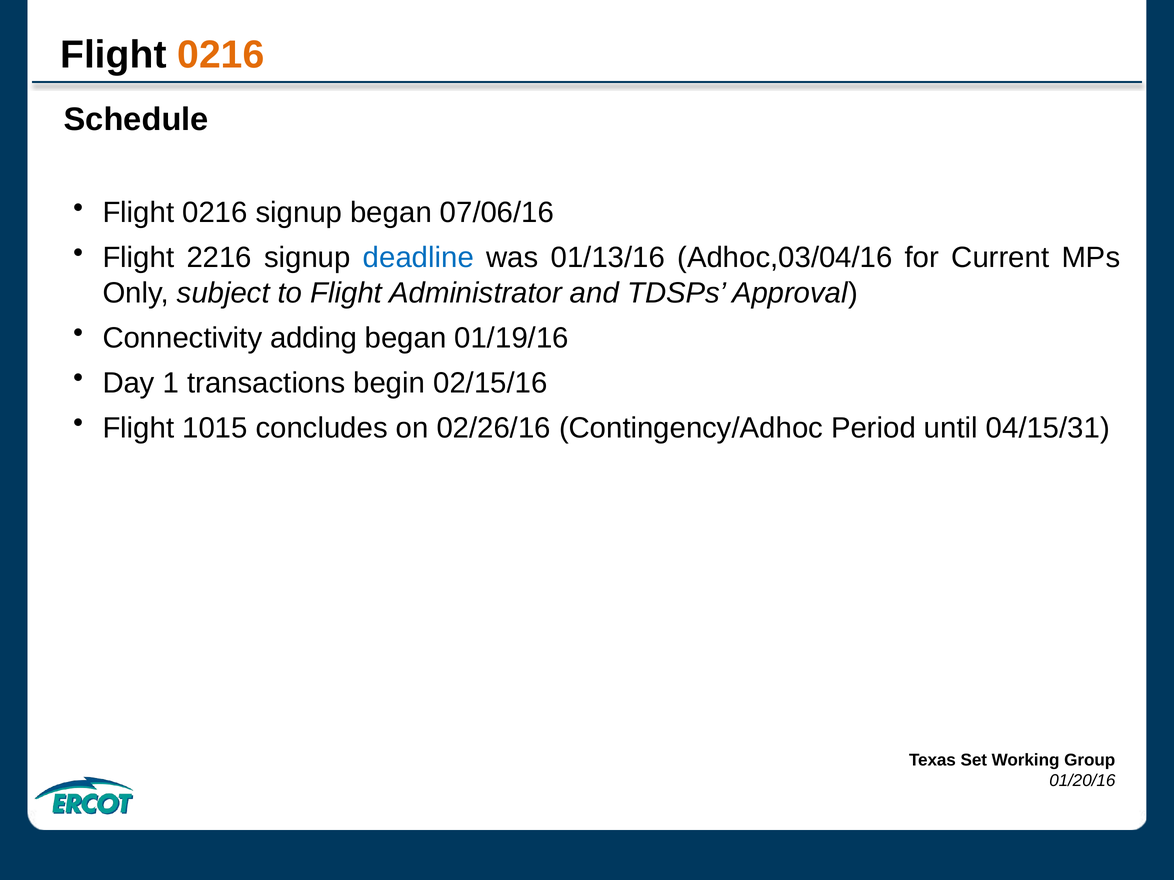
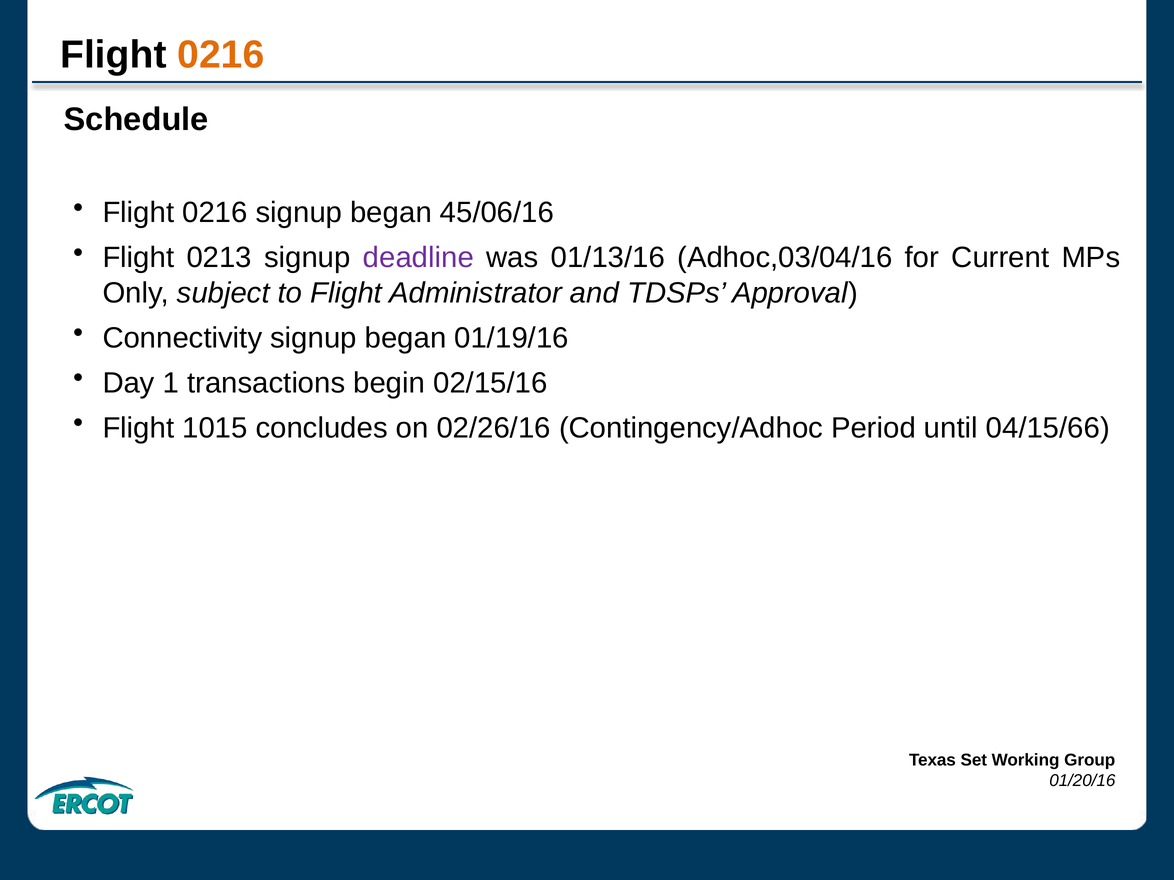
07/06/16: 07/06/16 -> 45/06/16
2216: 2216 -> 0213
deadline colour: blue -> purple
Connectivity adding: adding -> signup
04/15/31: 04/15/31 -> 04/15/66
